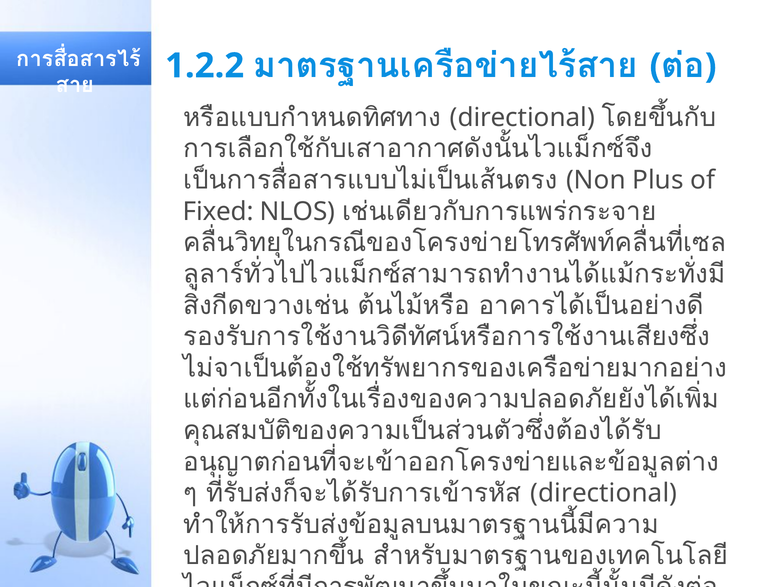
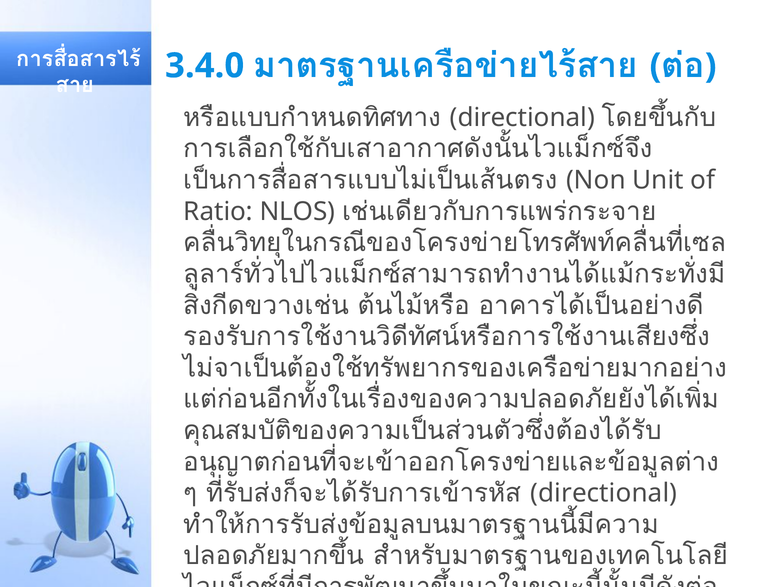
1.2.2: 1.2.2 -> 3.4.0
Plus: Plus -> Unit
Fixed: Fixed -> Ratio
